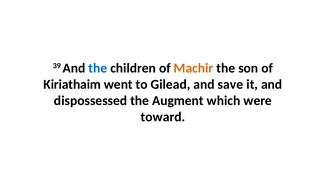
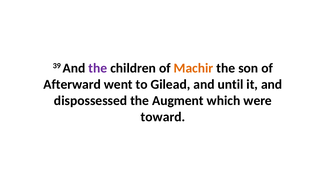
the at (98, 68) colour: blue -> purple
Kiriathaim: Kiriathaim -> Afterward
save: save -> until
